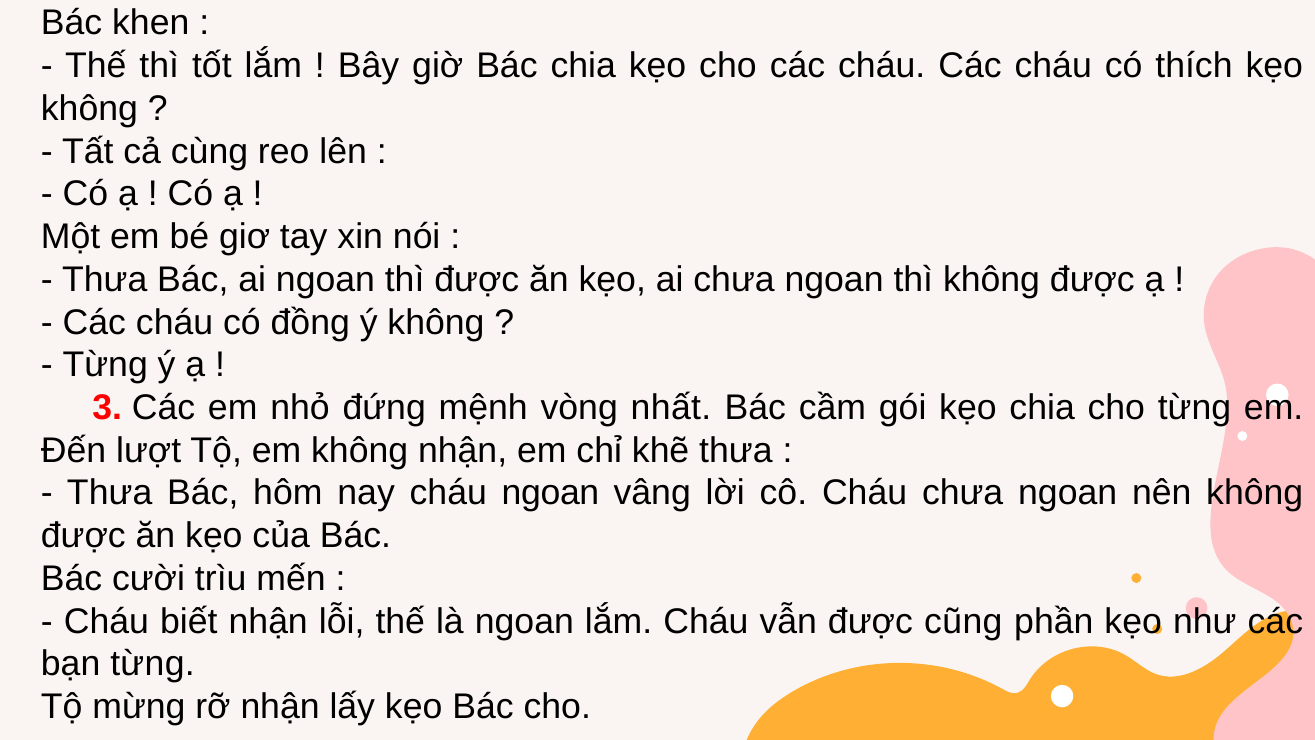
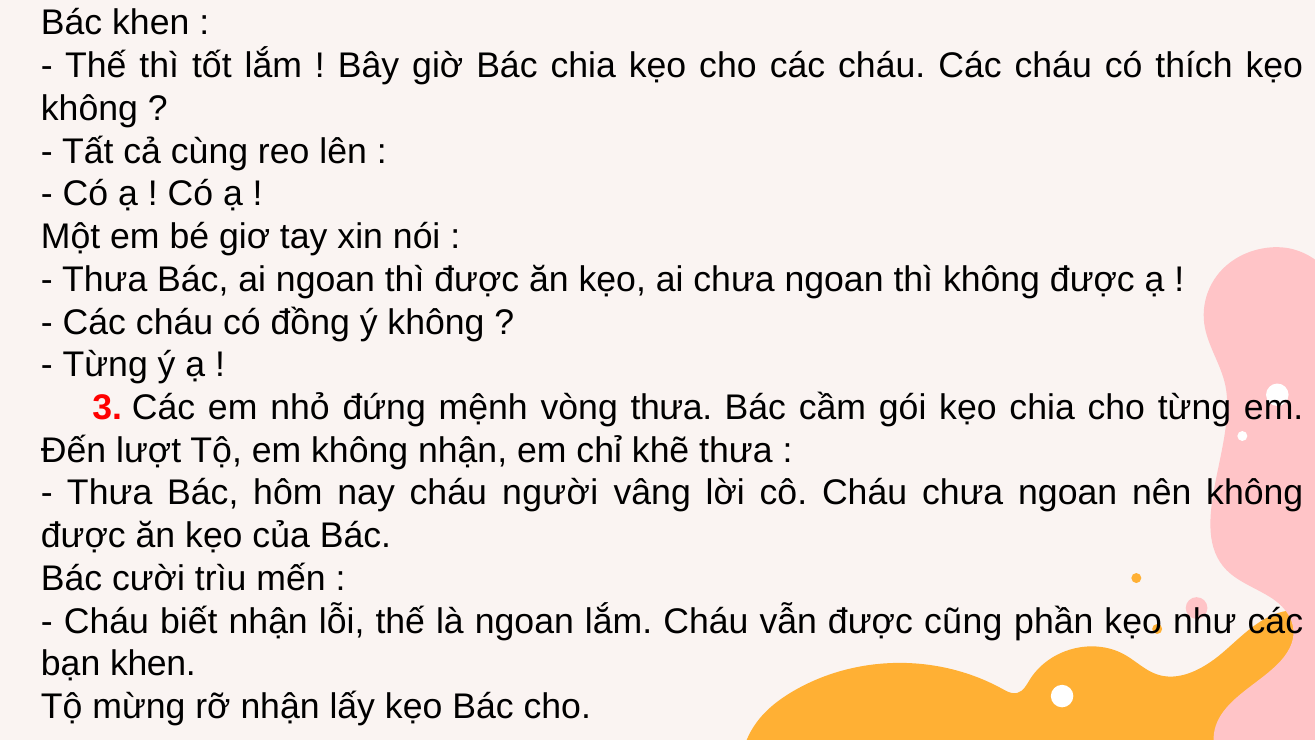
vòng nhất: nhất -> thưa
cháu ngoan: ngoan -> người
bạn từng: từng -> khen
